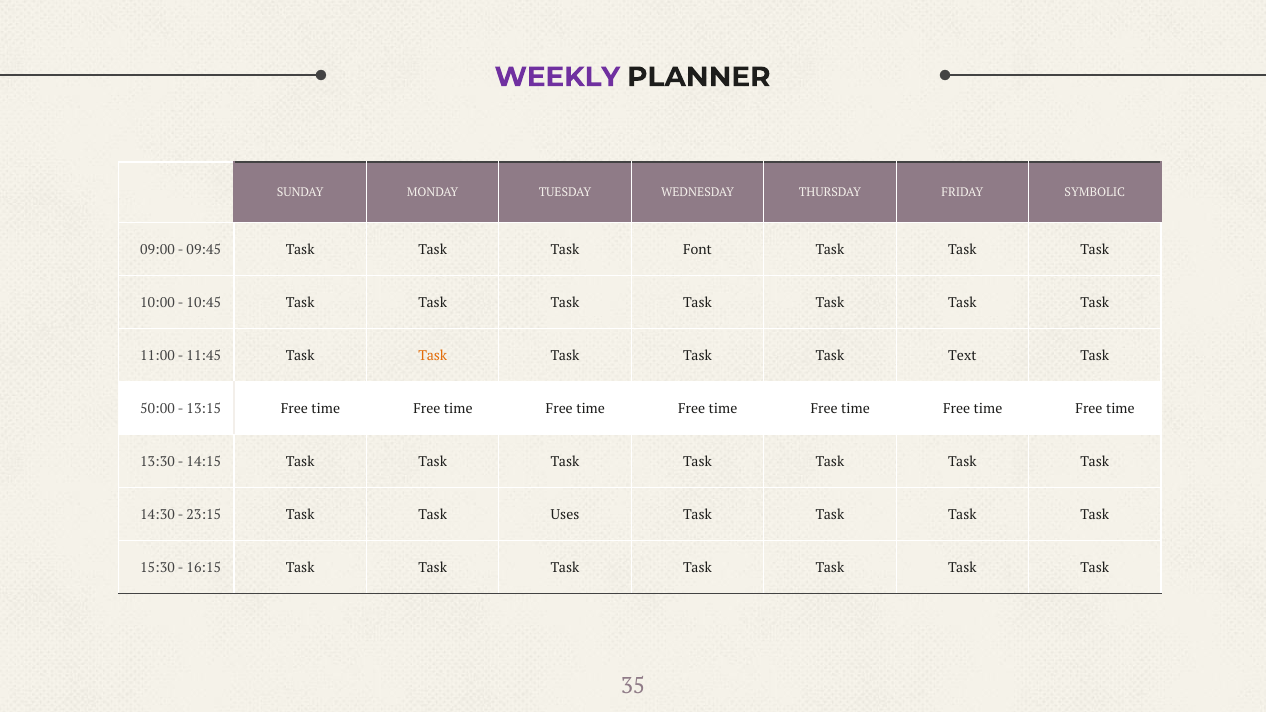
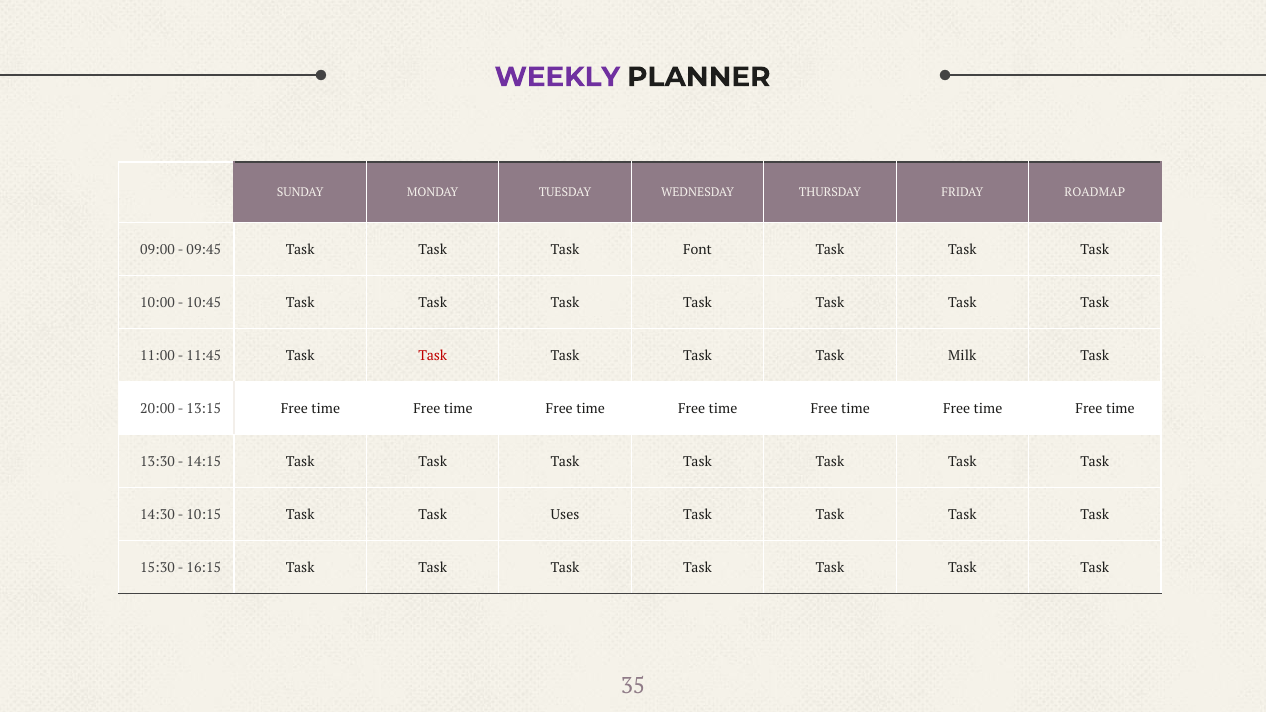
SYMBOLIC: SYMBOLIC -> ROADMAP
Task at (433, 356) colour: orange -> red
Text: Text -> Milk
50:00: 50:00 -> 20:00
23:15: 23:15 -> 10:15
